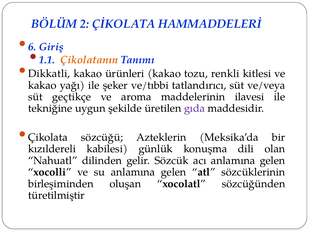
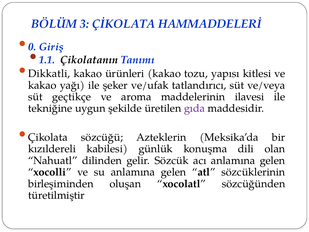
2: 2 -> 3
6: 6 -> 0
Çikolatanın colour: orange -> black
renkli: renkli -> yapısı
ve/tıbbi: ve/tıbbi -> ve/ufak
